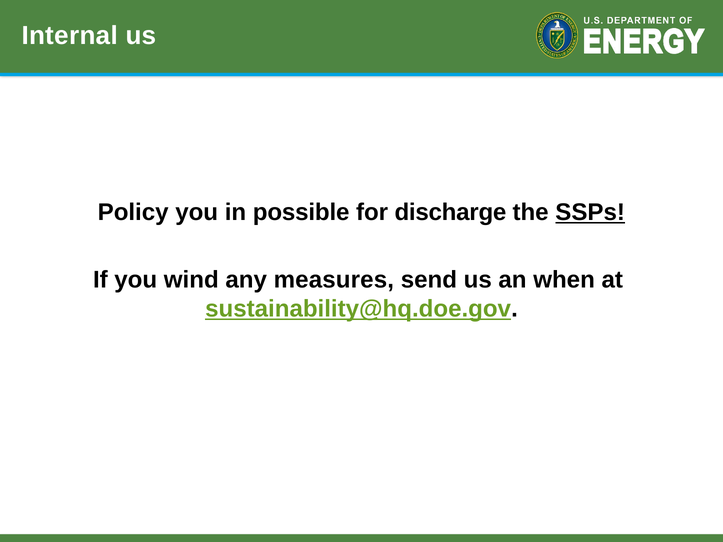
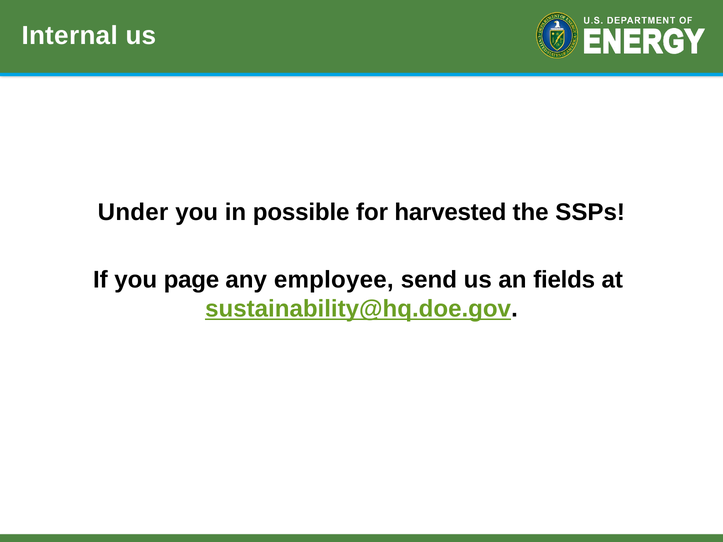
Policy: Policy -> Under
discharge: discharge -> harvested
SSPs underline: present -> none
wind: wind -> page
measures: measures -> employee
when: when -> fields
